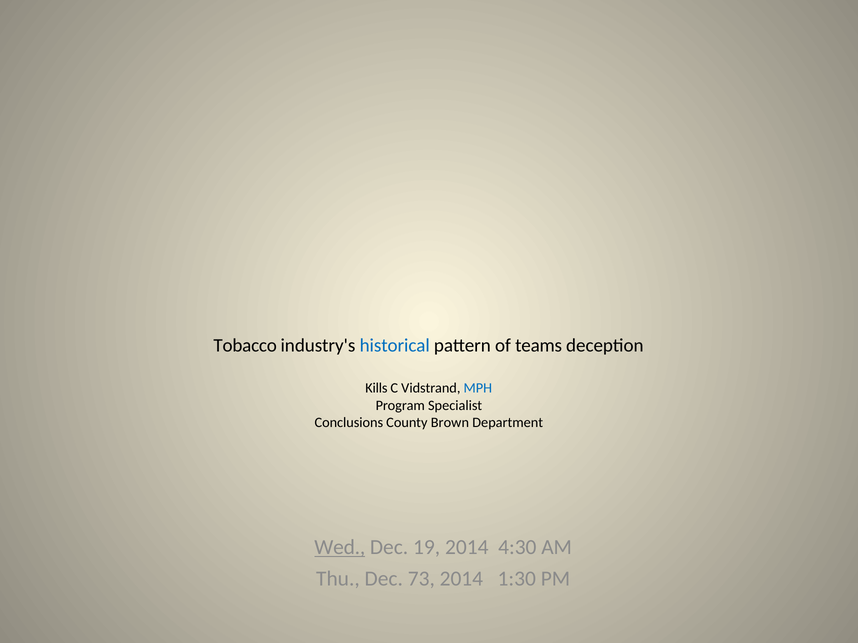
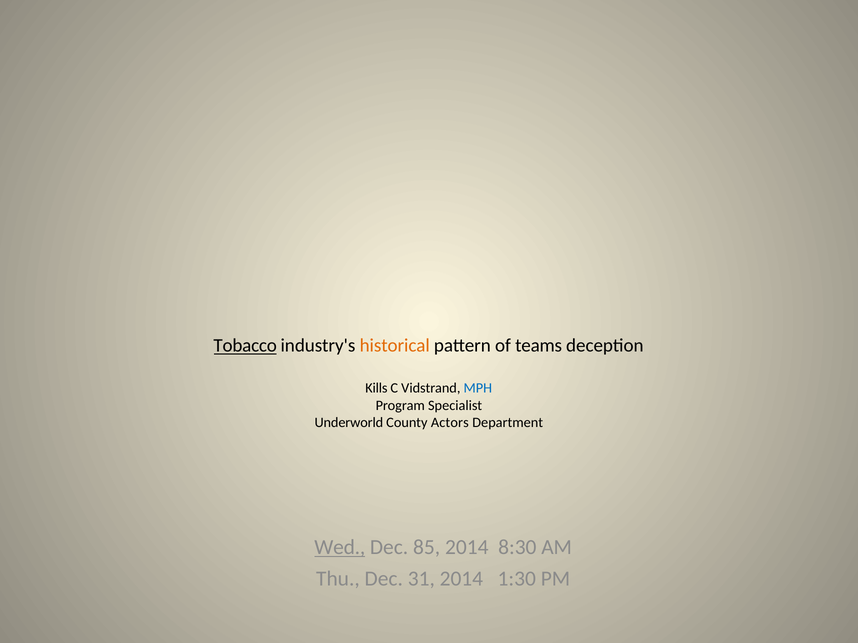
Tobacco underline: none -> present
historical colour: blue -> orange
Conclusions: Conclusions -> Underworld
Brown: Brown -> Actors
19: 19 -> 85
4:30: 4:30 -> 8:30
73: 73 -> 31
